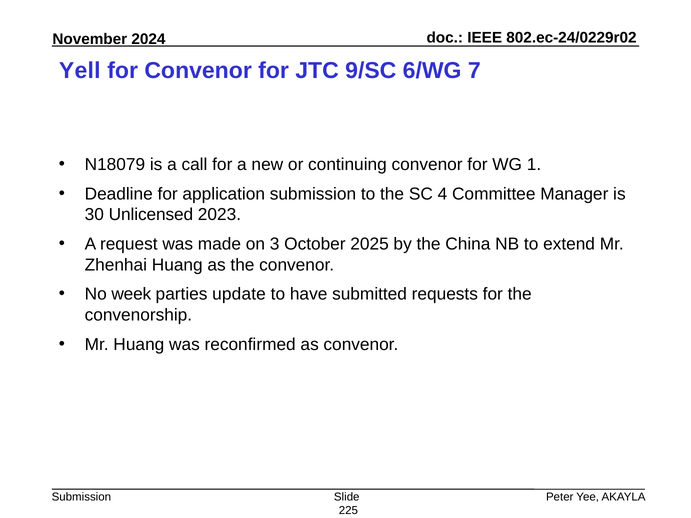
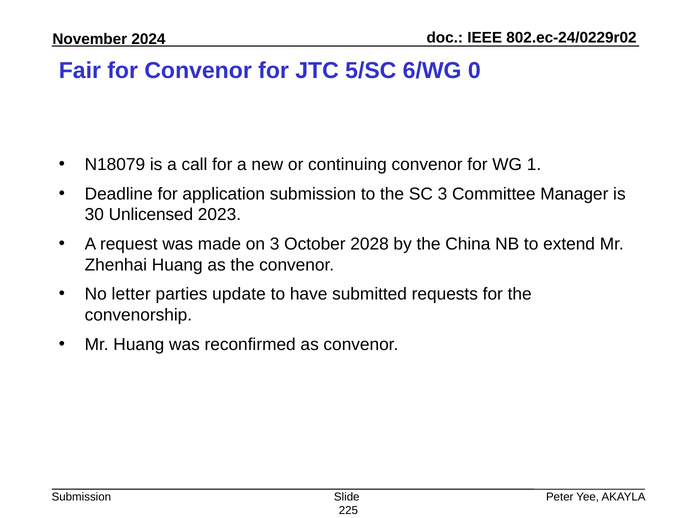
Yell: Yell -> Fair
9/SC: 9/SC -> 5/SC
7: 7 -> 0
SC 4: 4 -> 3
2025: 2025 -> 2028
week: week -> letter
